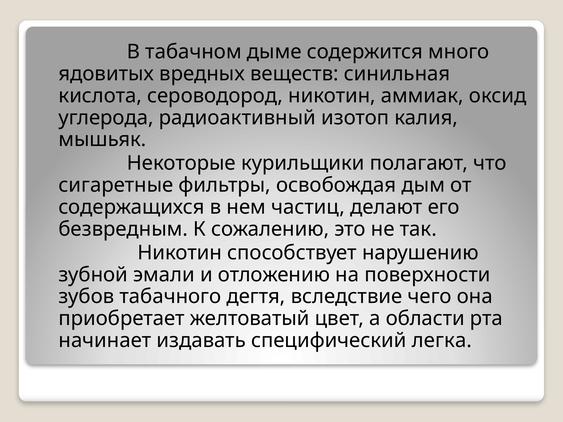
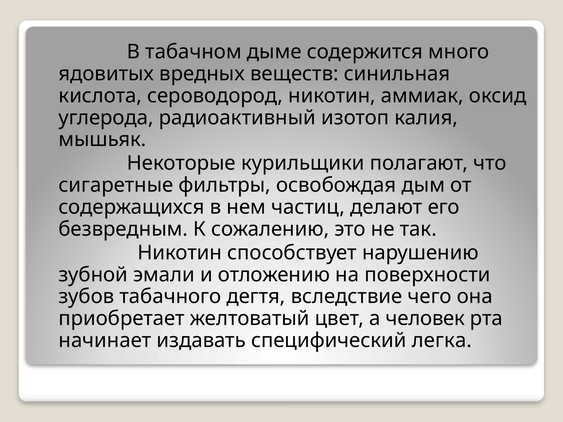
области: области -> человек
